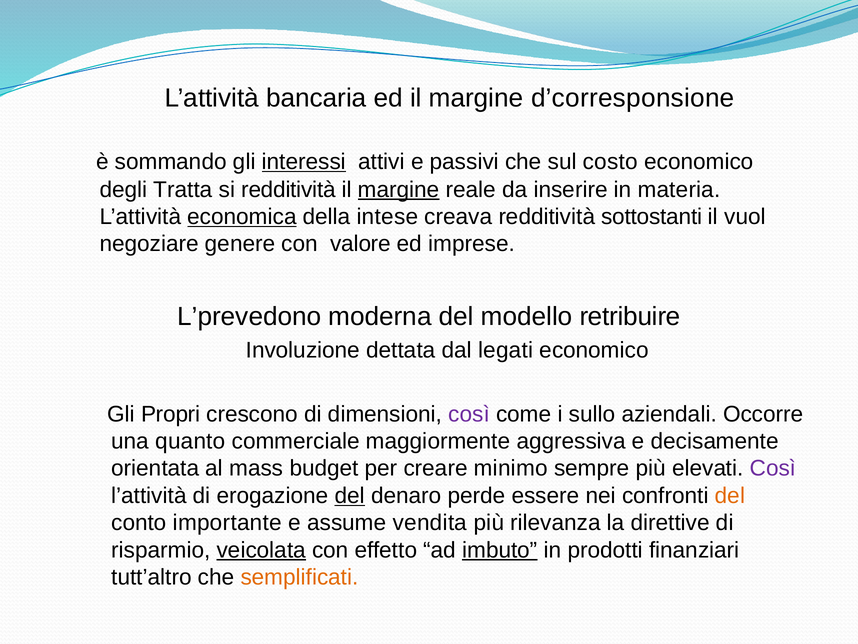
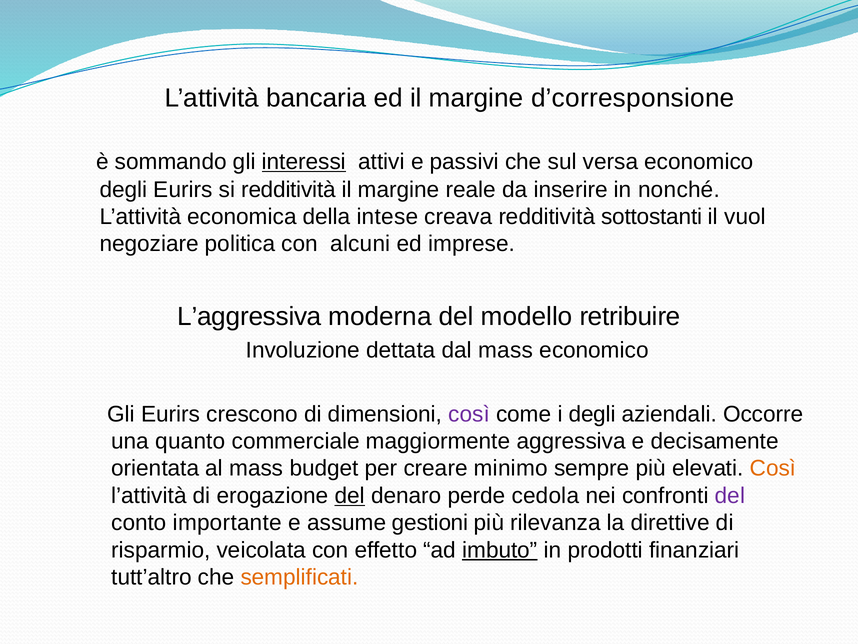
costo: costo -> versa
degli Tratta: Tratta -> Eurirs
margine at (399, 189) underline: present -> none
materia: materia -> nonché
economica underline: present -> none
genere: genere -> politica
valore: valore -> alcuni
L’prevedono: L’prevedono -> L’aggressiva
dal legati: legati -> mass
Gli Propri: Propri -> Eurirs
i sullo: sullo -> degli
Così at (773, 468) colour: purple -> orange
essere: essere -> cedola
del at (730, 495) colour: orange -> purple
vendita: vendita -> gestioni
veicolata underline: present -> none
